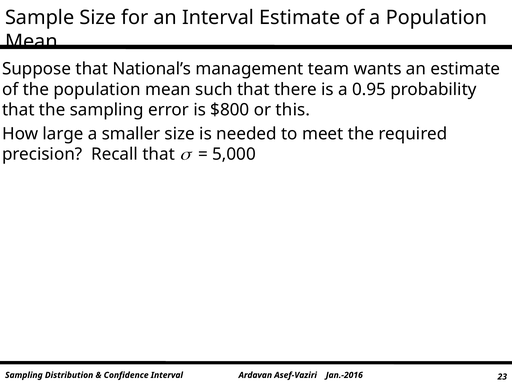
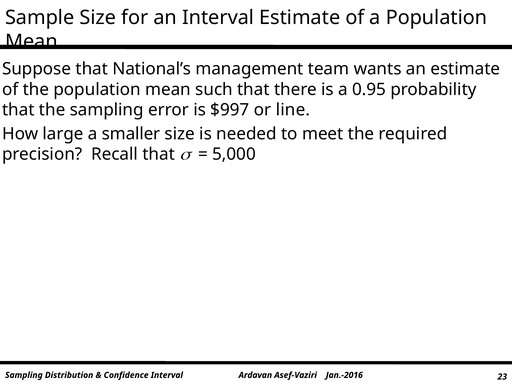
$800: $800 -> $997
this: this -> line
